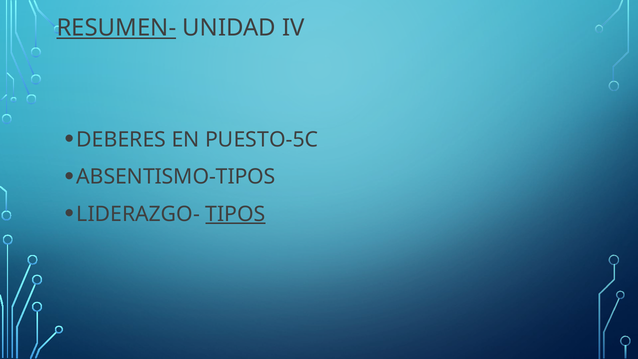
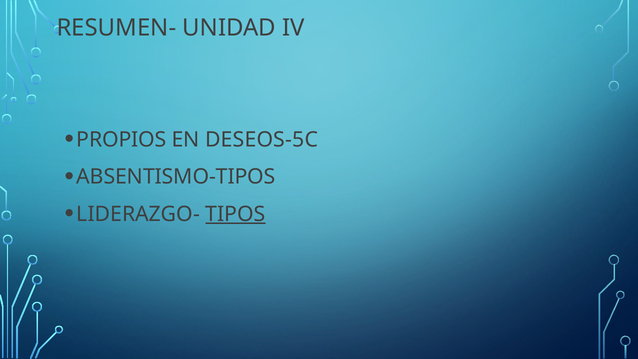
RESUMEN- underline: present -> none
DEBERES: DEBERES -> PROPIOS
PUESTO-5C: PUESTO-5C -> DESEOS-5C
